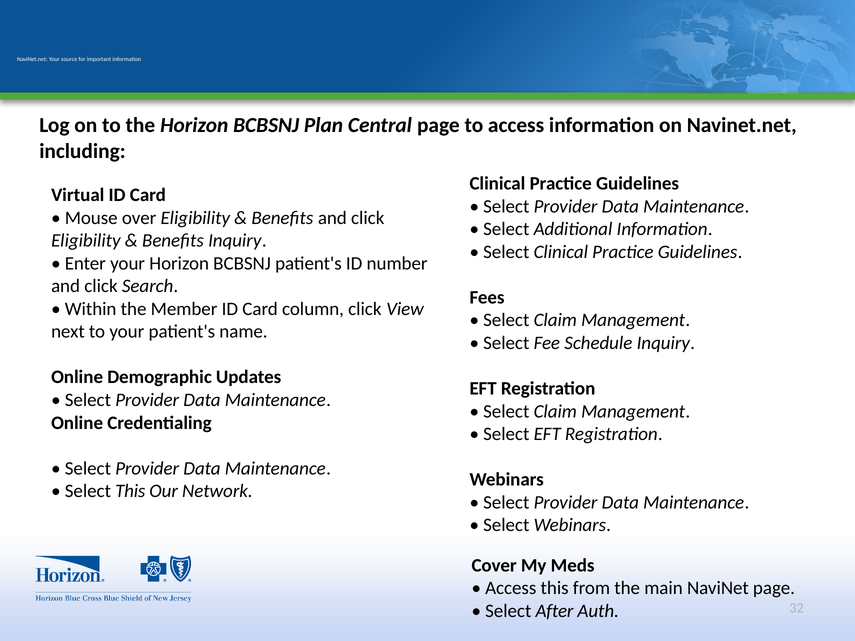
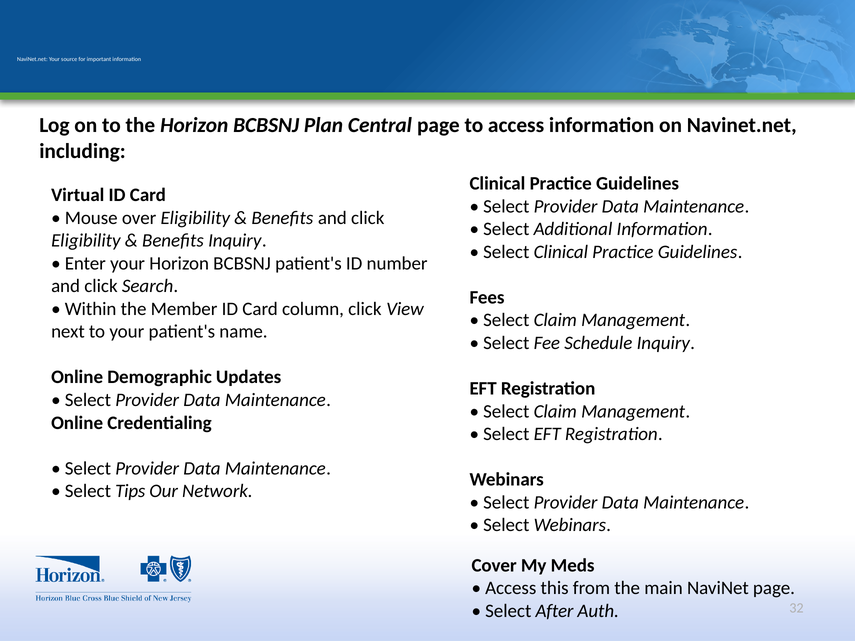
Select This: This -> Tips
